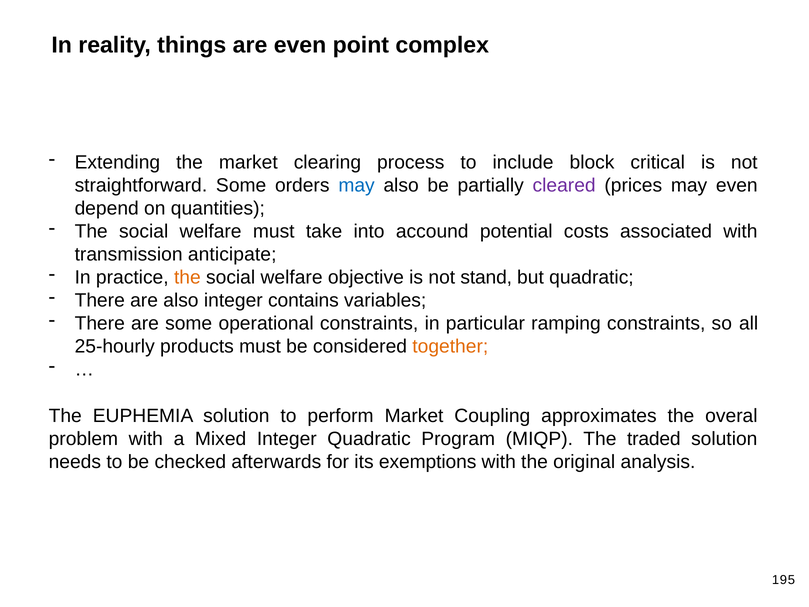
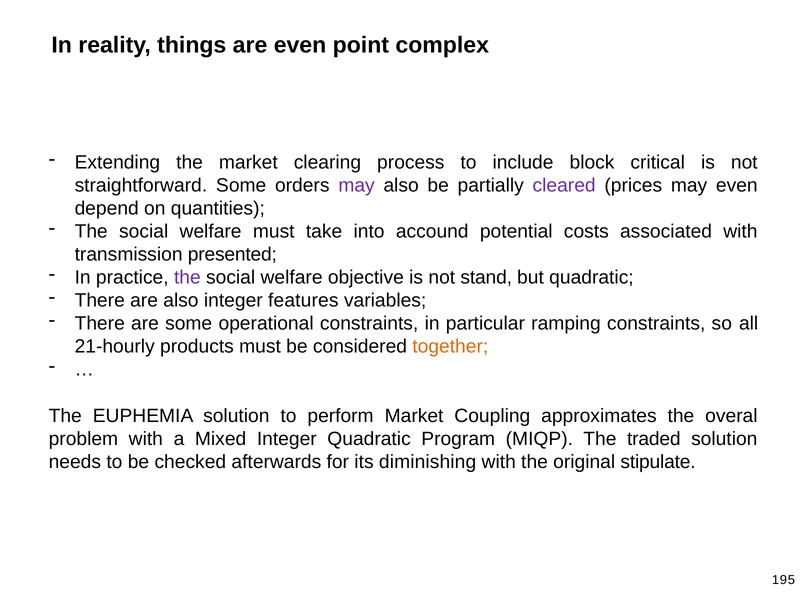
may at (357, 186) colour: blue -> purple
anticipate: anticipate -> presented
the at (187, 278) colour: orange -> purple
contains: contains -> features
25-hourly: 25-hourly -> 21-hourly
exemptions: exemptions -> diminishing
analysis: analysis -> stipulate
